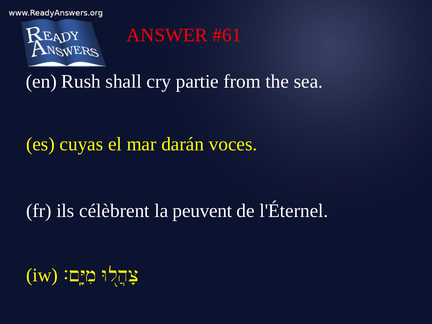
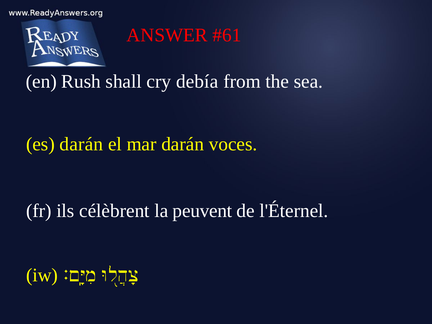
partie: partie -> debía
es cuyas: cuyas -> darán
